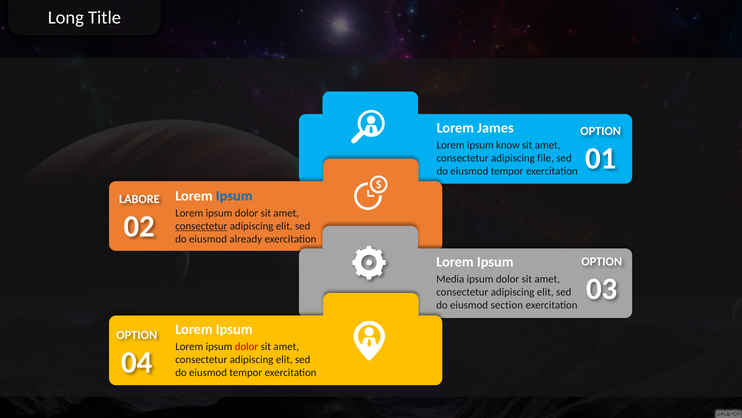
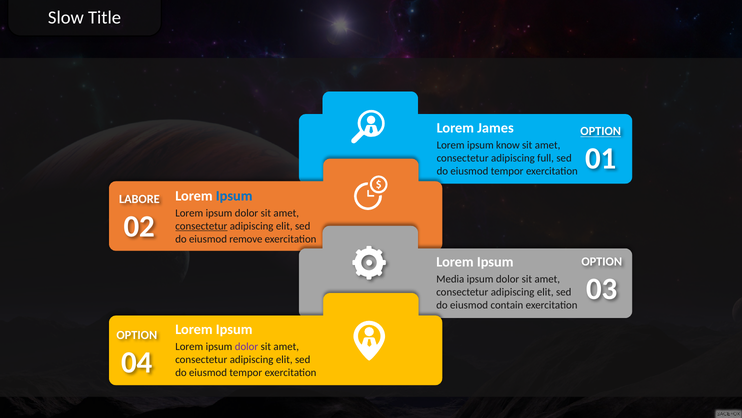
Long: Long -> Slow
OPTION at (601, 131) underline: none -> present
file: file -> full
already: already -> remove
section: section -> contain
dolor at (247, 346) colour: red -> purple
